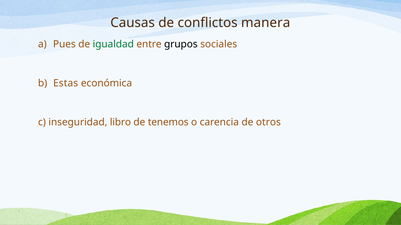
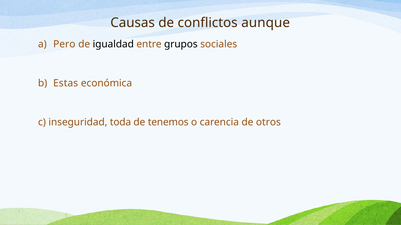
manera: manera -> aunque
Pues: Pues -> Pero
igualdad colour: green -> black
libro: libro -> toda
